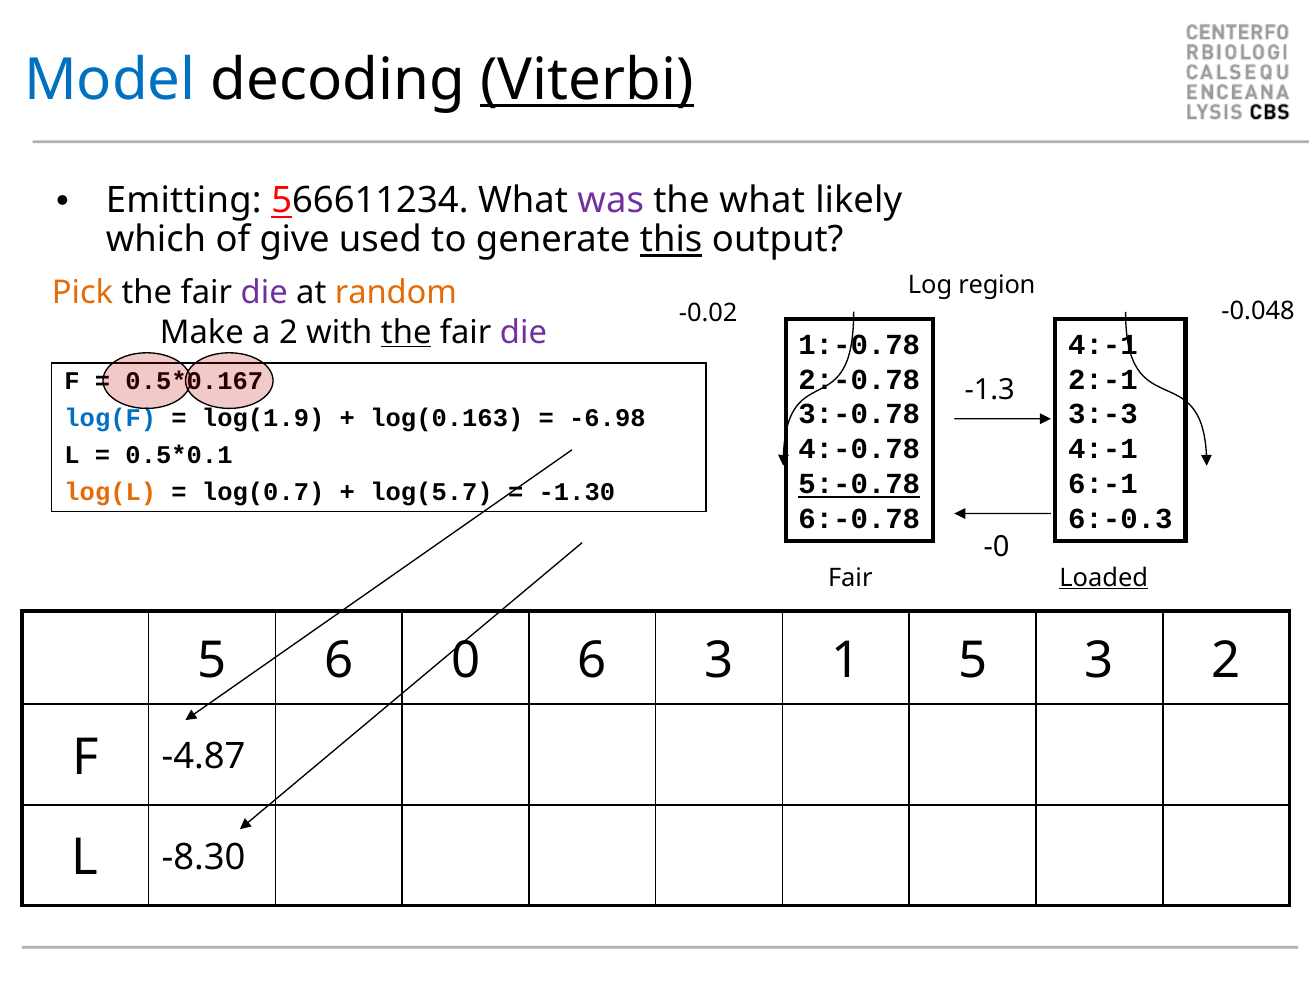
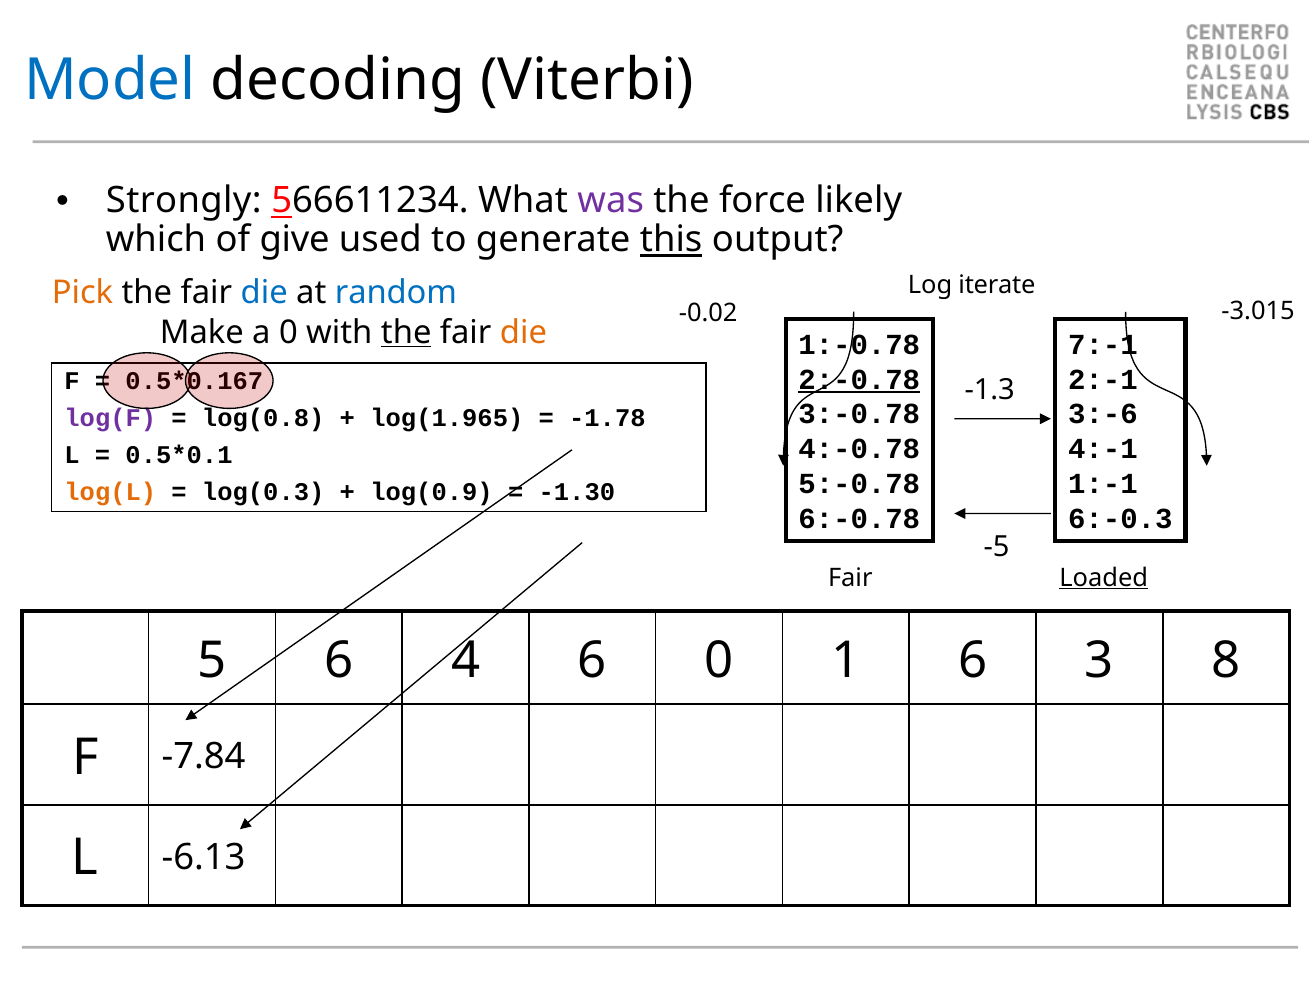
Viterbi underline: present -> none
Emitting: Emitting -> Strongly
the what: what -> force
region: region -> iterate
die at (264, 292) colour: purple -> blue
random colour: orange -> blue
-0.048: -0.048 -> -3.015
a 2: 2 -> 0
die at (523, 332) colour: purple -> orange
4:-1 at (1103, 344): 4:-1 -> 7:-1
2:-0.78 underline: none -> present
3:-3: 3:-3 -> 3:-6
log(F colour: blue -> purple
log(1.9: log(1.9 -> log(0.8
log(0.163: log(0.163 -> log(1.965
-6.98: -6.98 -> -1.78
5:-0.78 underline: present -> none
6:-1: 6:-1 -> 1:-1
log(0.7: log(0.7 -> log(0.3
log(5.7: log(5.7 -> log(0.9
-0: -0 -> -5
0: 0 -> 4
6 3: 3 -> 0
1 5: 5 -> 6
3 2: 2 -> 8
-4.87: -4.87 -> -7.84
-8.30: -8.30 -> -6.13
